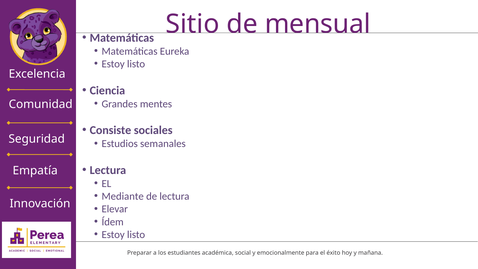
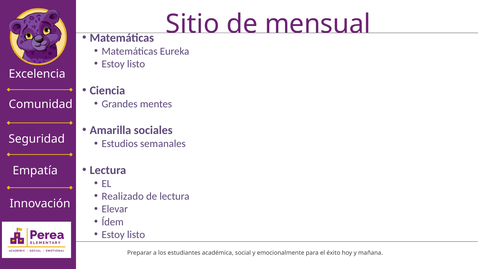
Consiste: Consiste -> Amarilla
Mediante: Mediante -> Realizado
